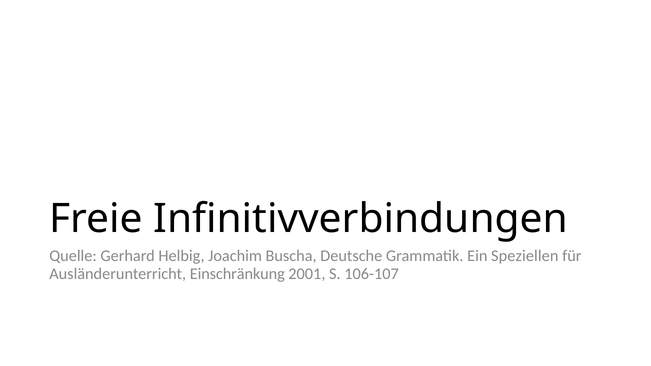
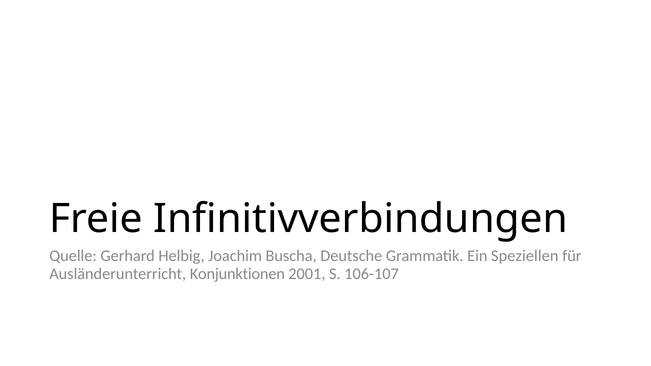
Einschränkung: Einschränkung -> Konjunktionen
